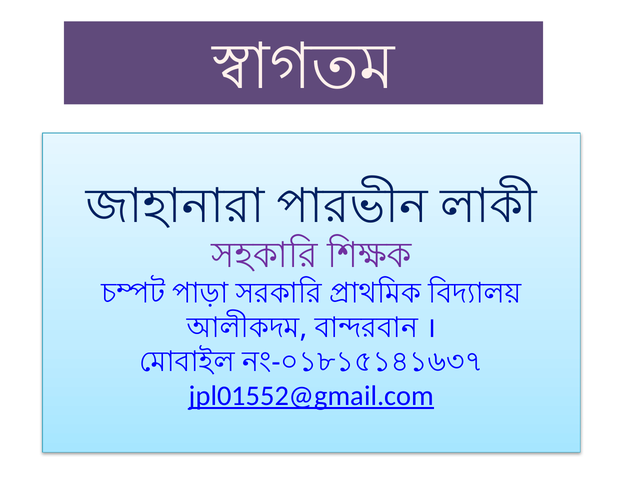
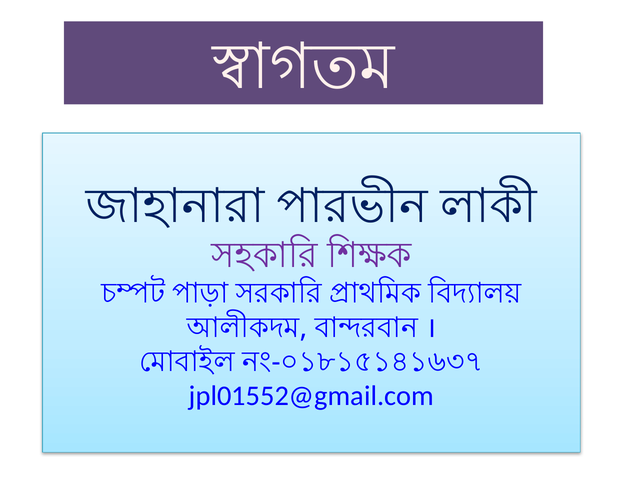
jpl01552@gmail.com underline: present -> none
